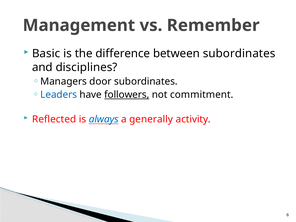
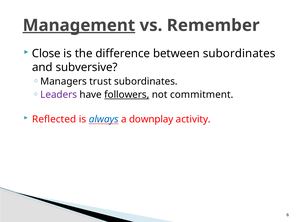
Management underline: none -> present
Basic: Basic -> Close
disciplines: disciplines -> subversive
door: door -> trust
Leaders colour: blue -> purple
generally: generally -> downplay
